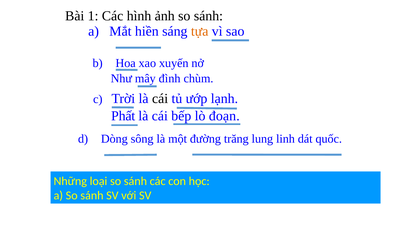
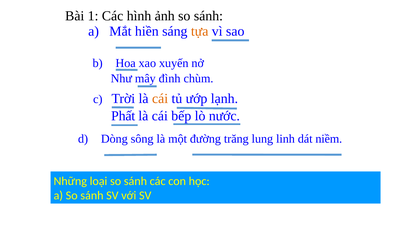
cái at (160, 99) colour: black -> orange
đoạn: đoạn -> nước
quốc: quốc -> niềm
